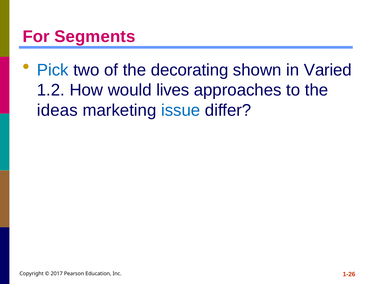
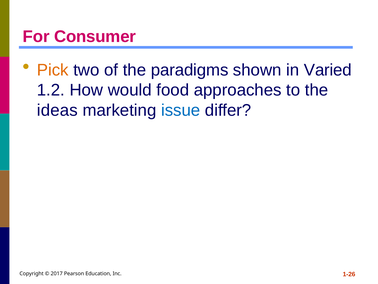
Segments: Segments -> Consumer
Pick colour: blue -> orange
decorating: decorating -> paradigms
lives: lives -> food
